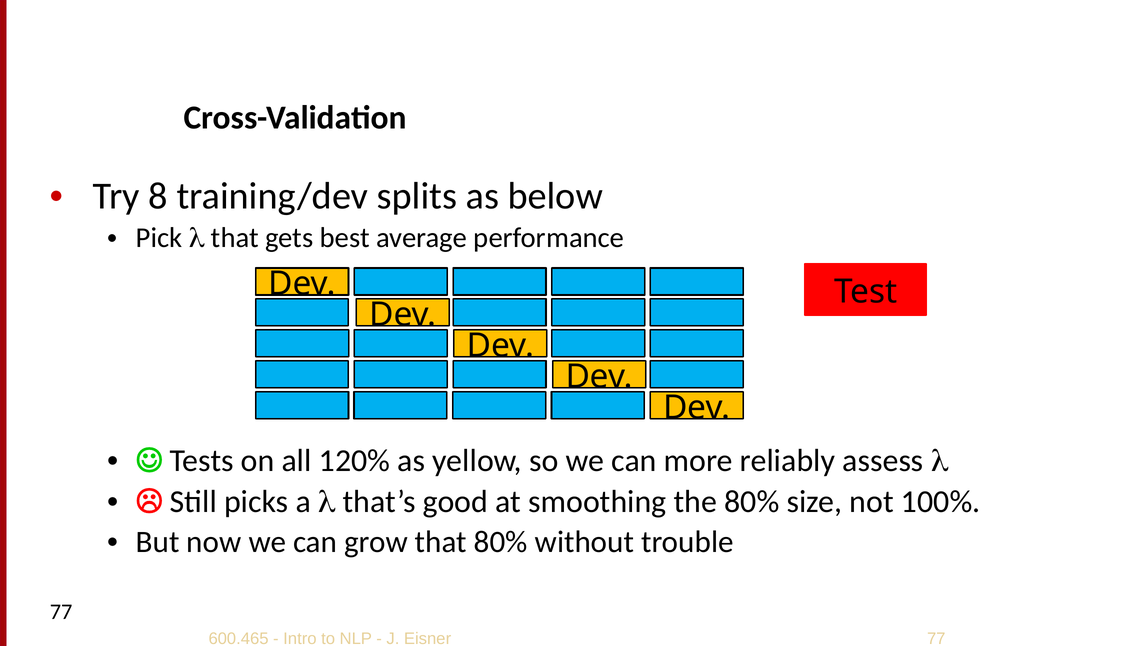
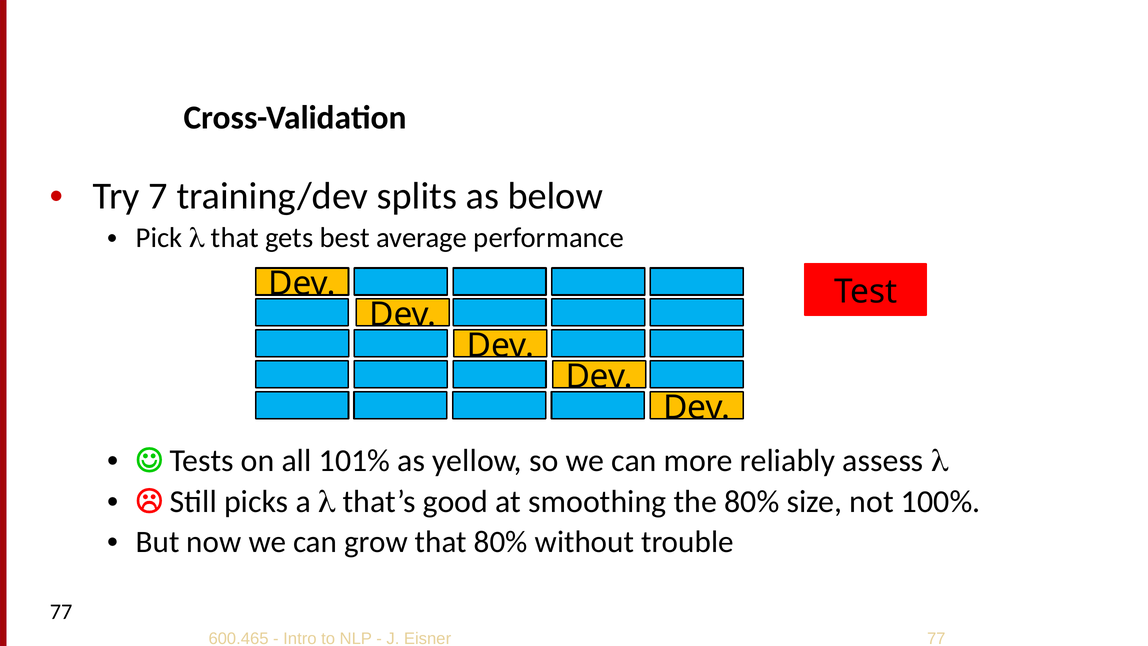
8: 8 -> 7
120%: 120% -> 101%
